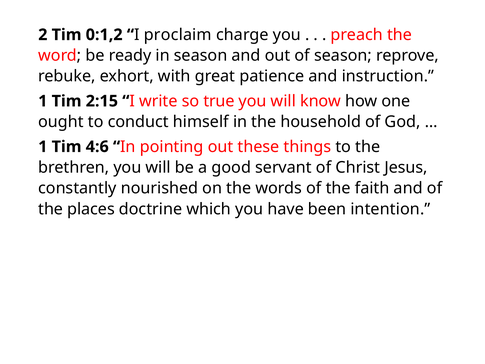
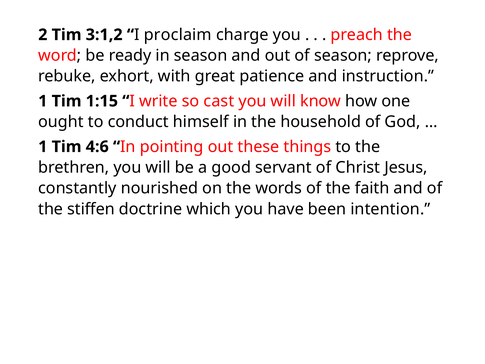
0:1,2: 0:1,2 -> 3:1,2
2:15: 2:15 -> 1:15
true: true -> cast
places: places -> stiffen
